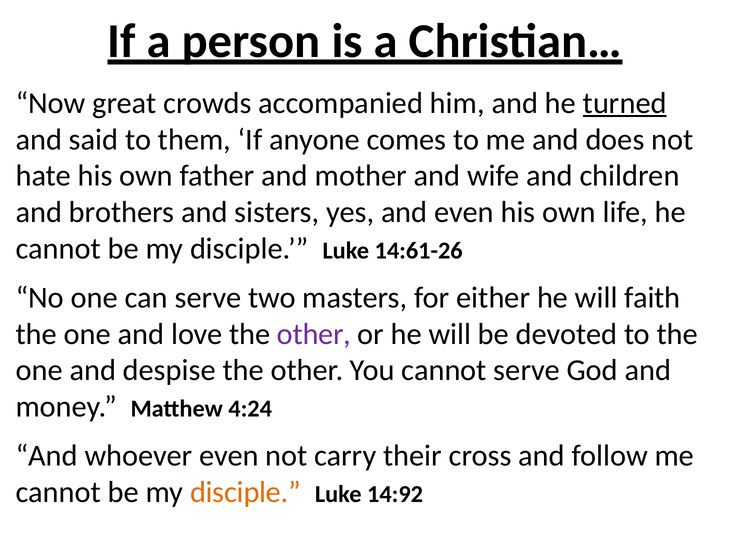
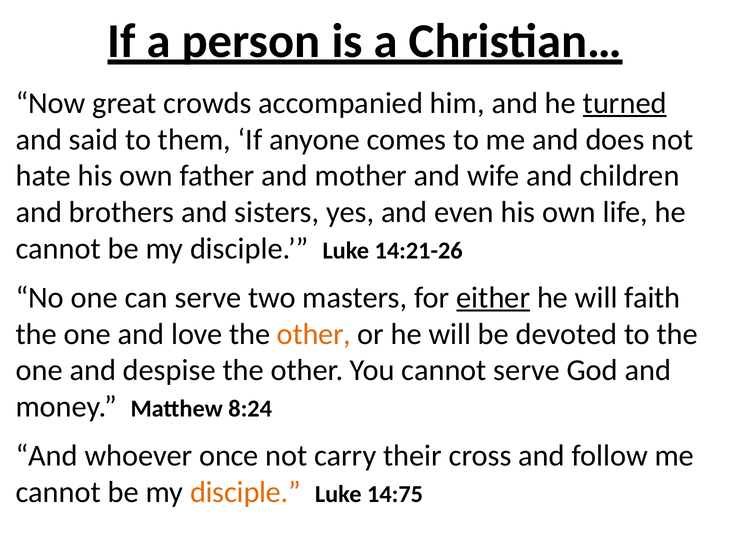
14:61-26: 14:61-26 -> 14:21-26
either underline: none -> present
other at (314, 334) colour: purple -> orange
4:24: 4:24 -> 8:24
whoever even: even -> once
14:92: 14:92 -> 14:75
